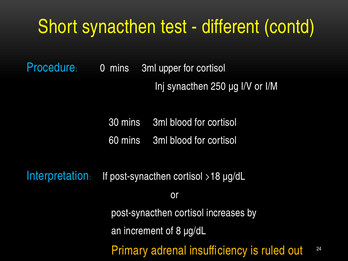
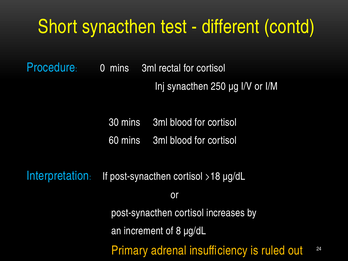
upper: upper -> rectal
